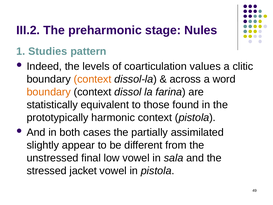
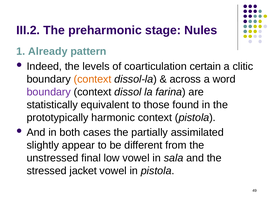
Studies: Studies -> Already
values: values -> certain
boundary at (49, 92) colour: orange -> purple
